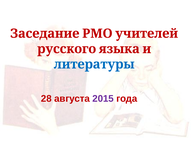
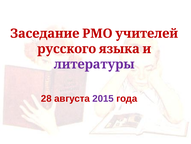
литературы colour: blue -> purple
